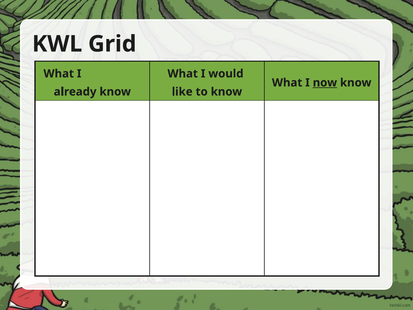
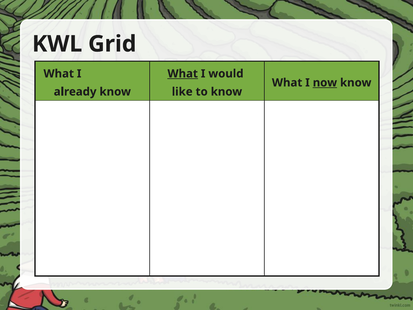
What at (183, 74) underline: none -> present
